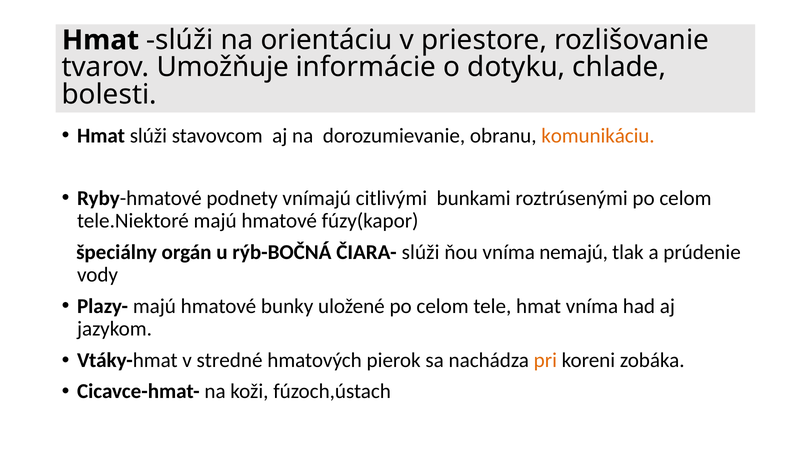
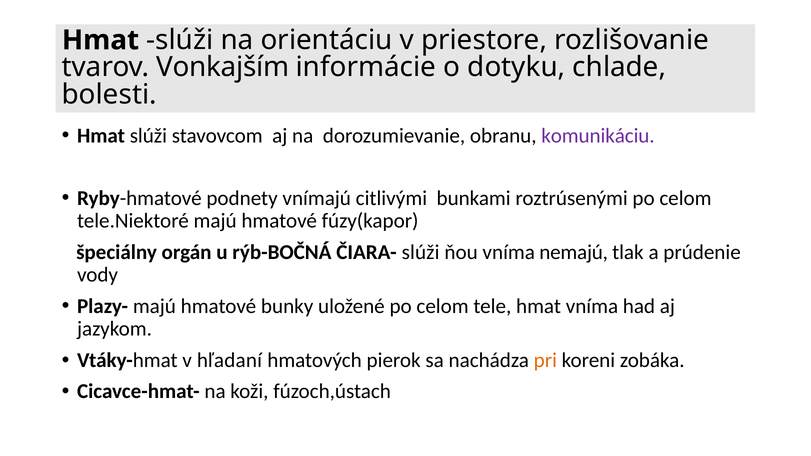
Umožňuje: Umožňuje -> Vonkajším
komunikáciu colour: orange -> purple
stredné: stredné -> hľadaní
